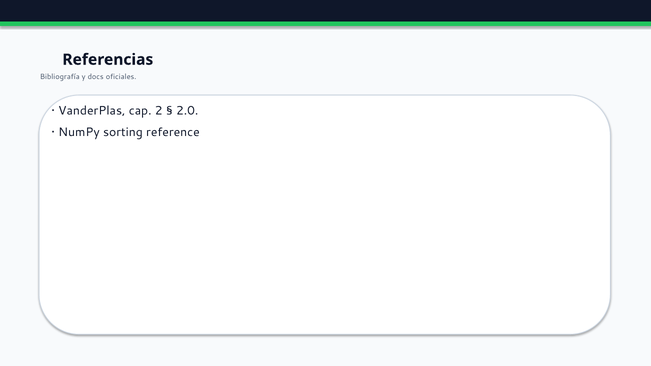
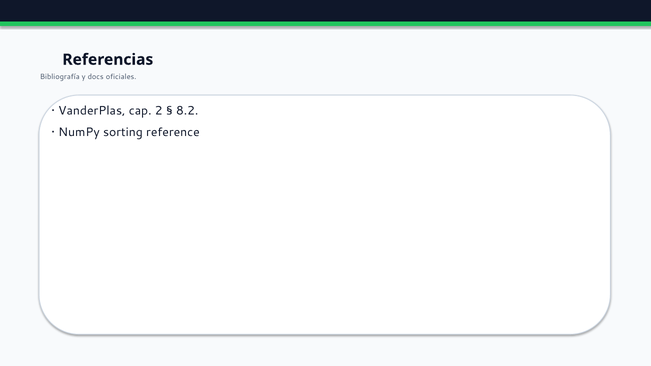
2.0: 2.0 -> 8.2
